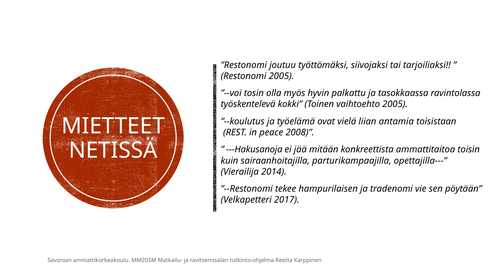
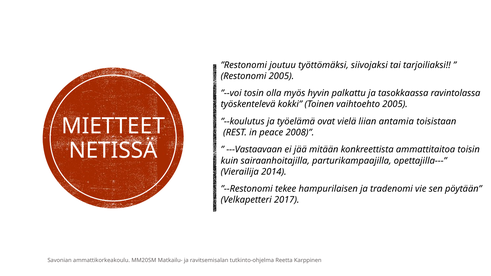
---Hakusanoja: ---Hakusanoja -> ---Vastaavaan
